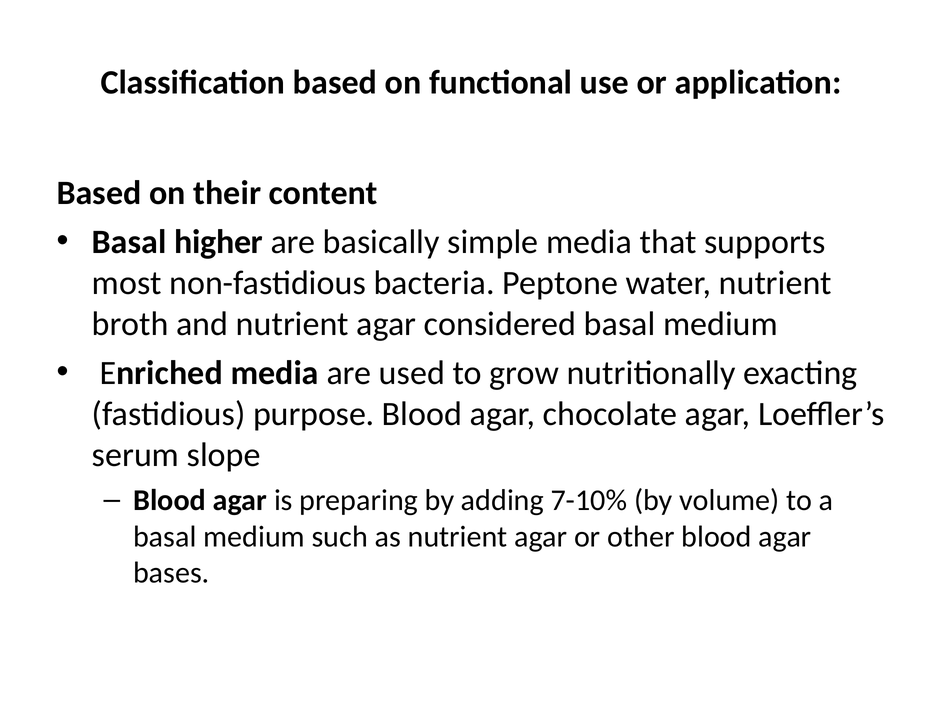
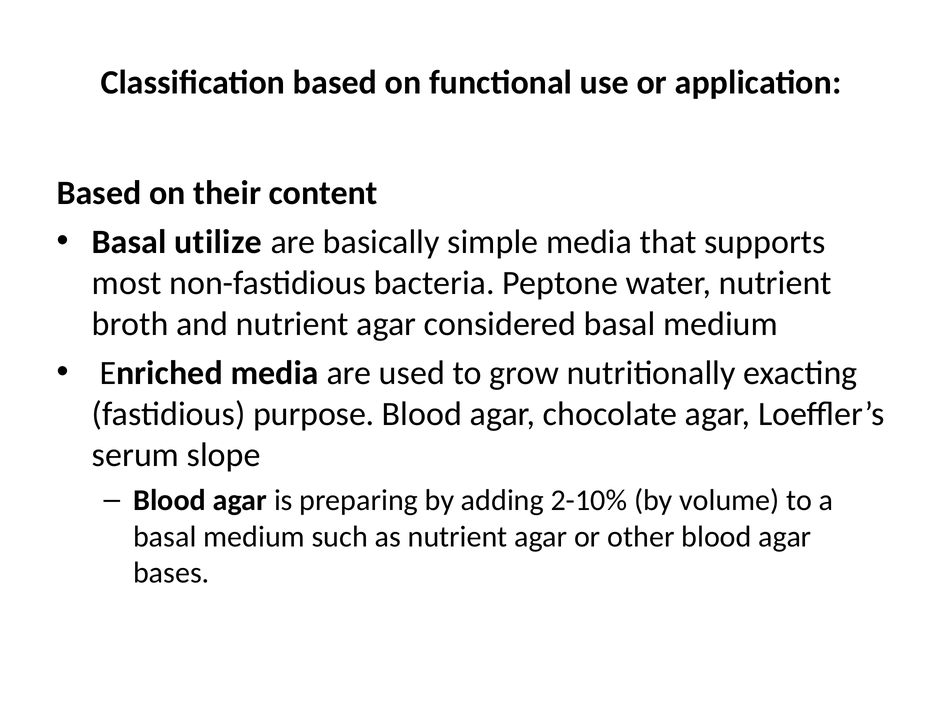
higher: higher -> utilize
7-10%: 7-10% -> 2-10%
